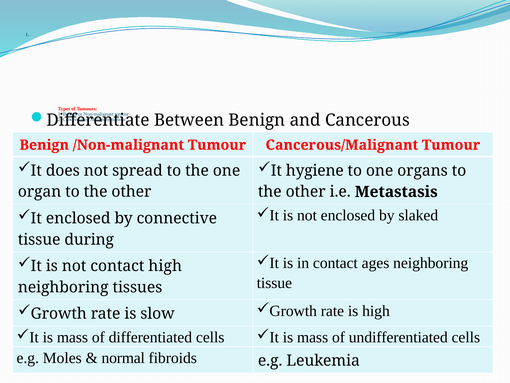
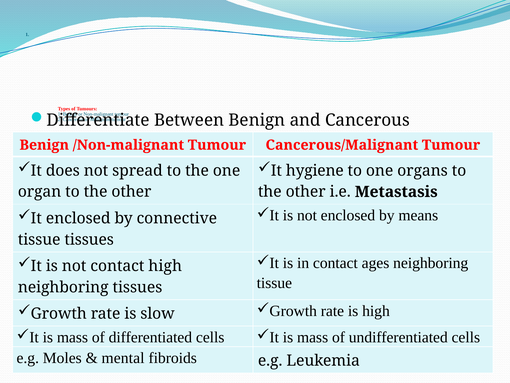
slaked: slaked -> means
tissue during: during -> tissues
normal: normal -> mental
